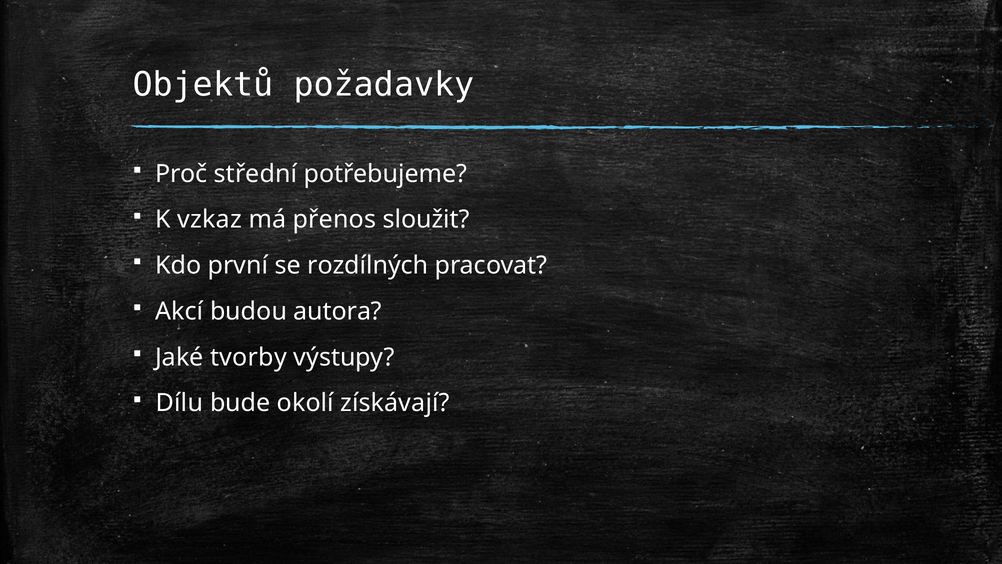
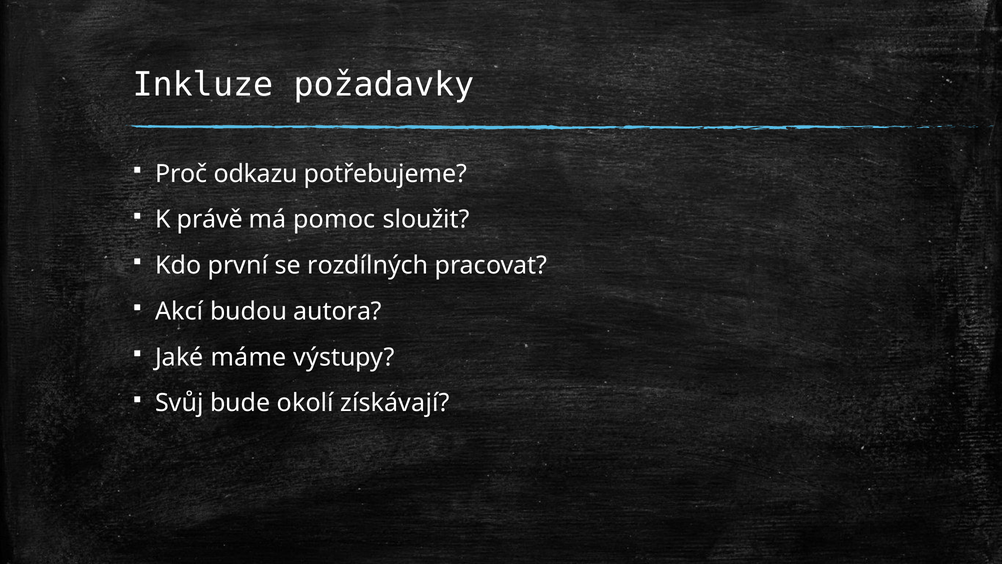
Objektů: Objektů -> Inkluze
střední: střední -> odkazu
vzkaz: vzkaz -> právě
přenos: přenos -> pomoc
tvorby: tvorby -> máme
Dílu: Dílu -> Svůj
